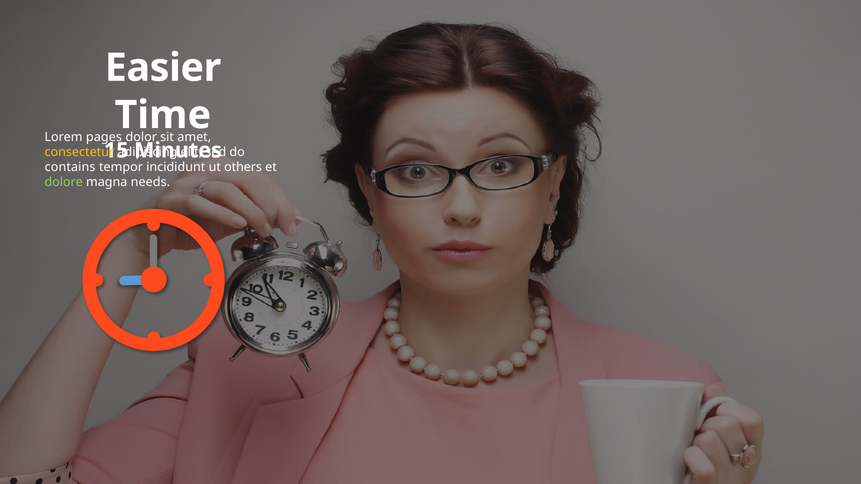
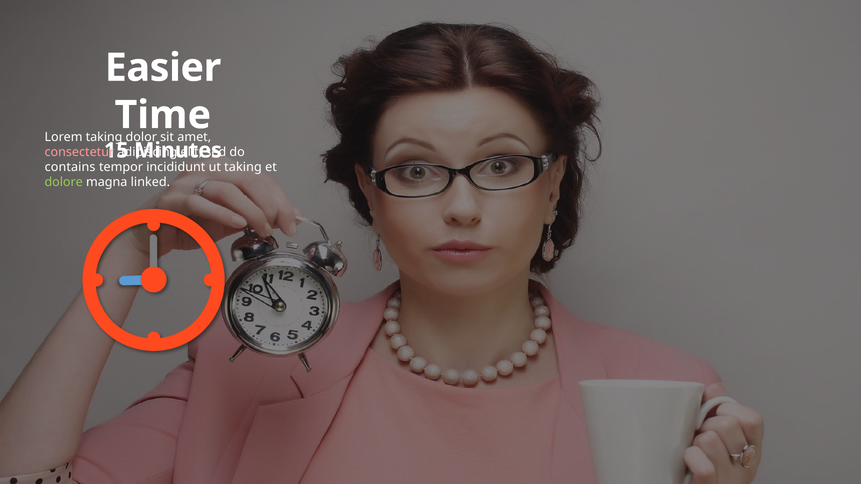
Lorem pages: pages -> taking
consectetur colour: yellow -> pink
others at (243, 167): others -> taking
needs: needs -> linked
